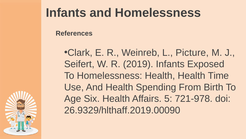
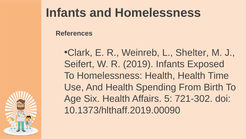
Picture: Picture -> Shelter
721-978: 721-978 -> 721-302
26.9329/hlthaff.2019.00090: 26.9329/hlthaff.2019.00090 -> 10.1373/hlthaff.2019.00090
